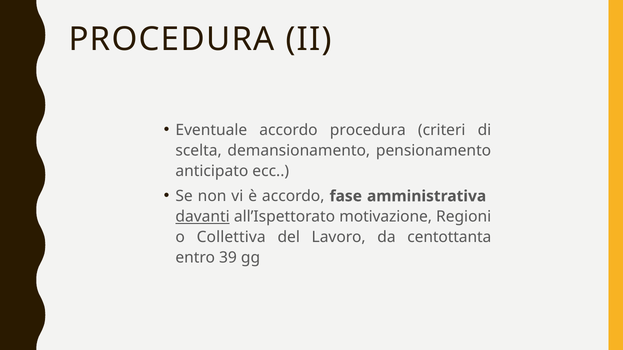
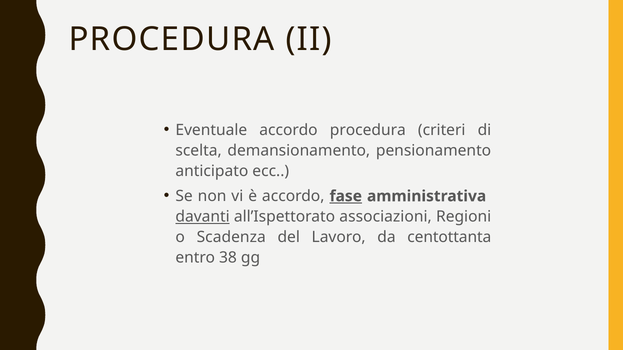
fase underline: none -> present
motivazione: motivazione -> associazioni
Collettiva: Collettiva -> Scadenza
39: 39 -> 38
